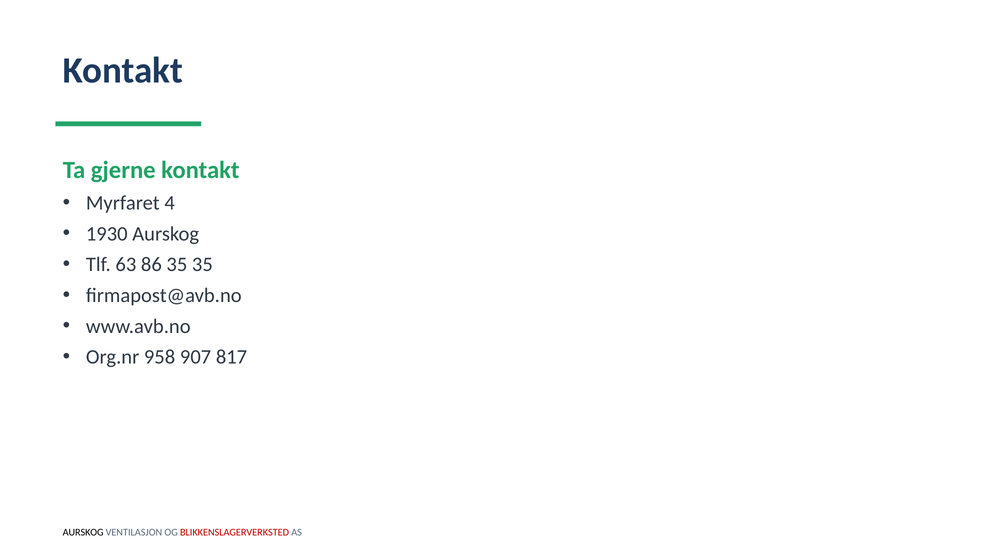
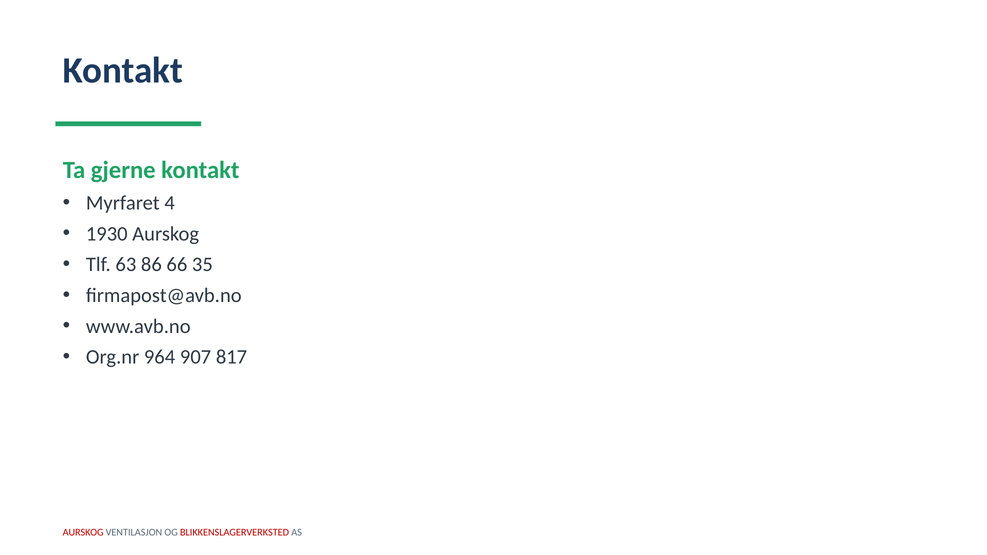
86 35: 35 -> 66
958: 958 -> 964
AURSKOG at (83, 533) colour: black -> red
